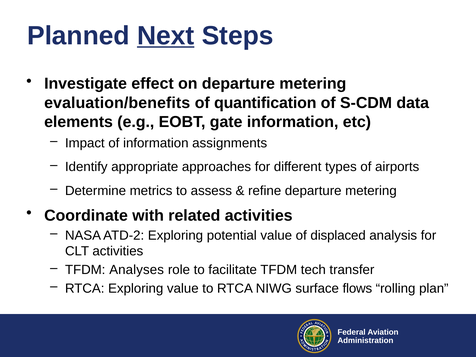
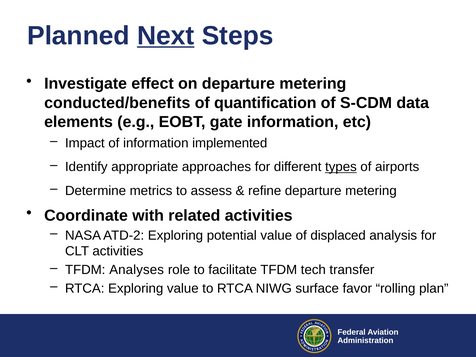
evaluation/benefits: evaluation/benefits -> conducted/benefits
assignments: assignments -> implemented
types underline: none -> present
flows: flows -> favor
